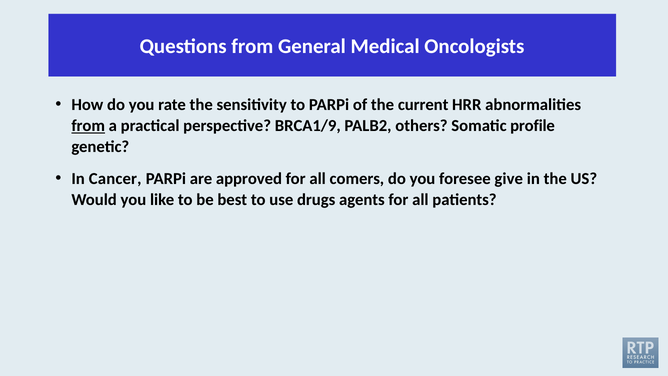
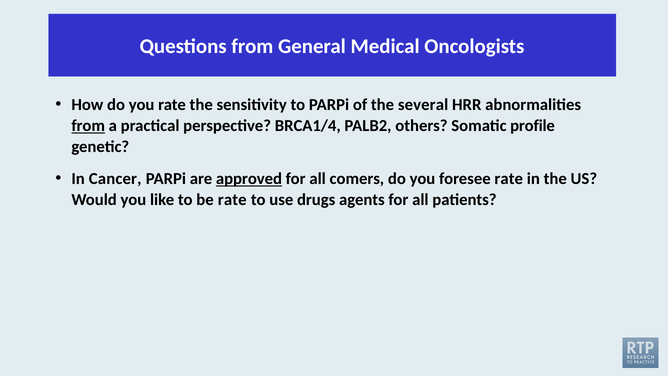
current: current -> several
BRCA1/9: BRCA1/9 -> BRCA1/4
approved underline: none -> present
foresee give: give -> rate
be best: best -> rate
